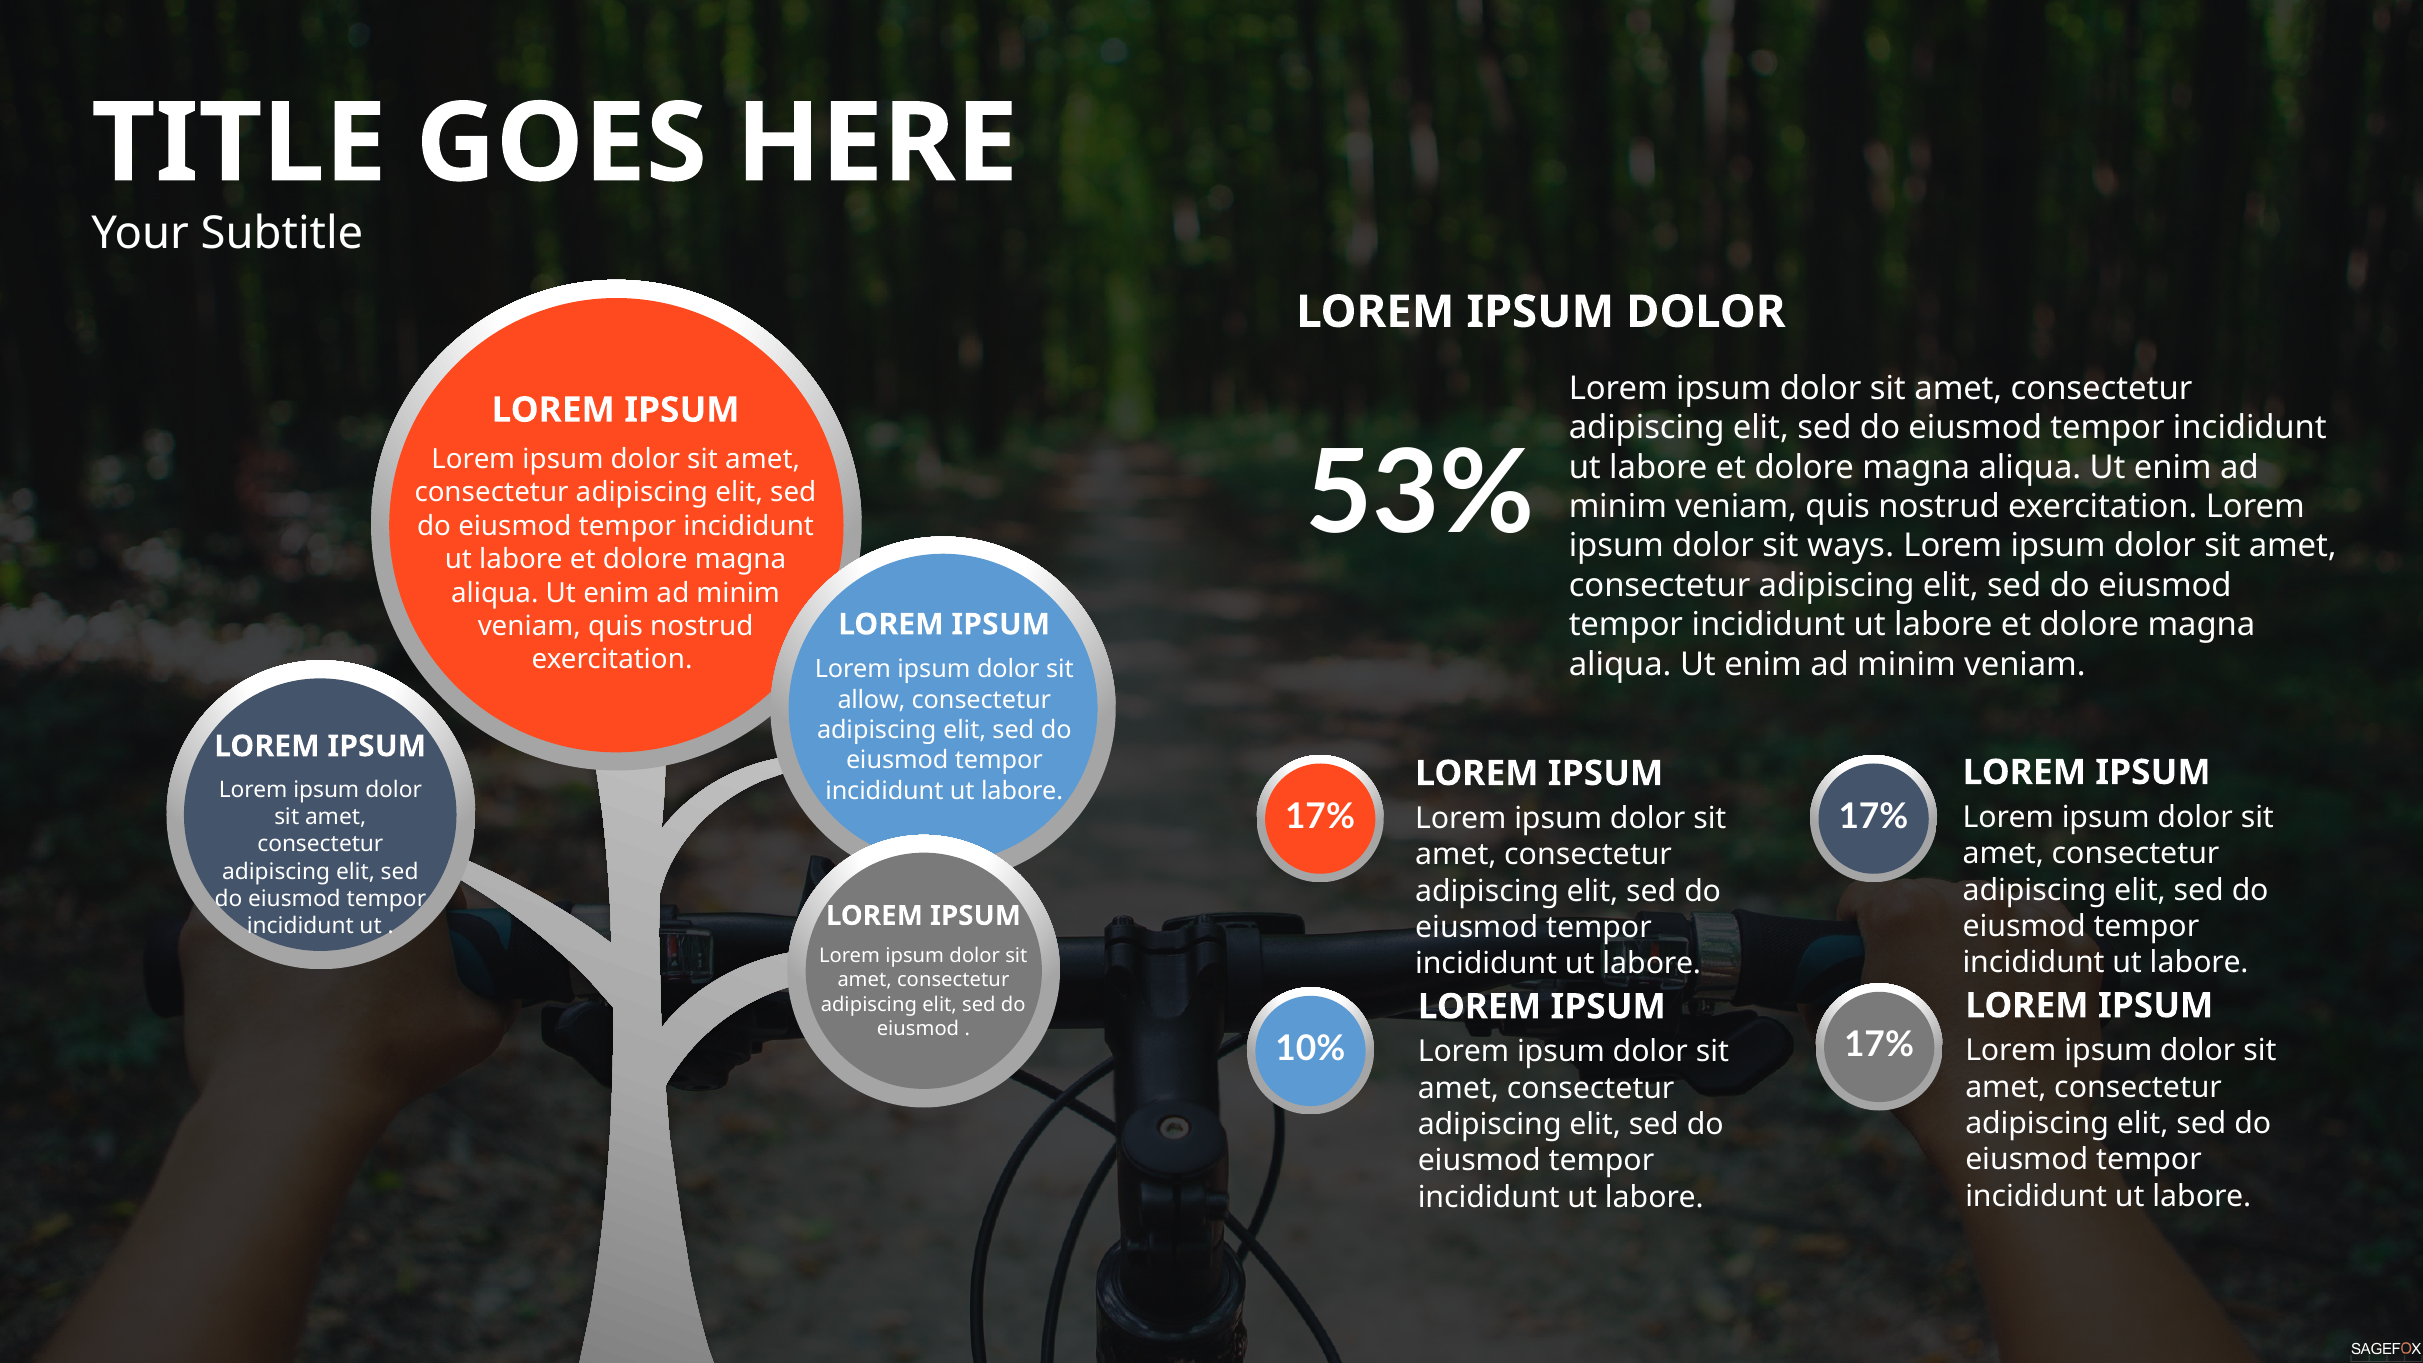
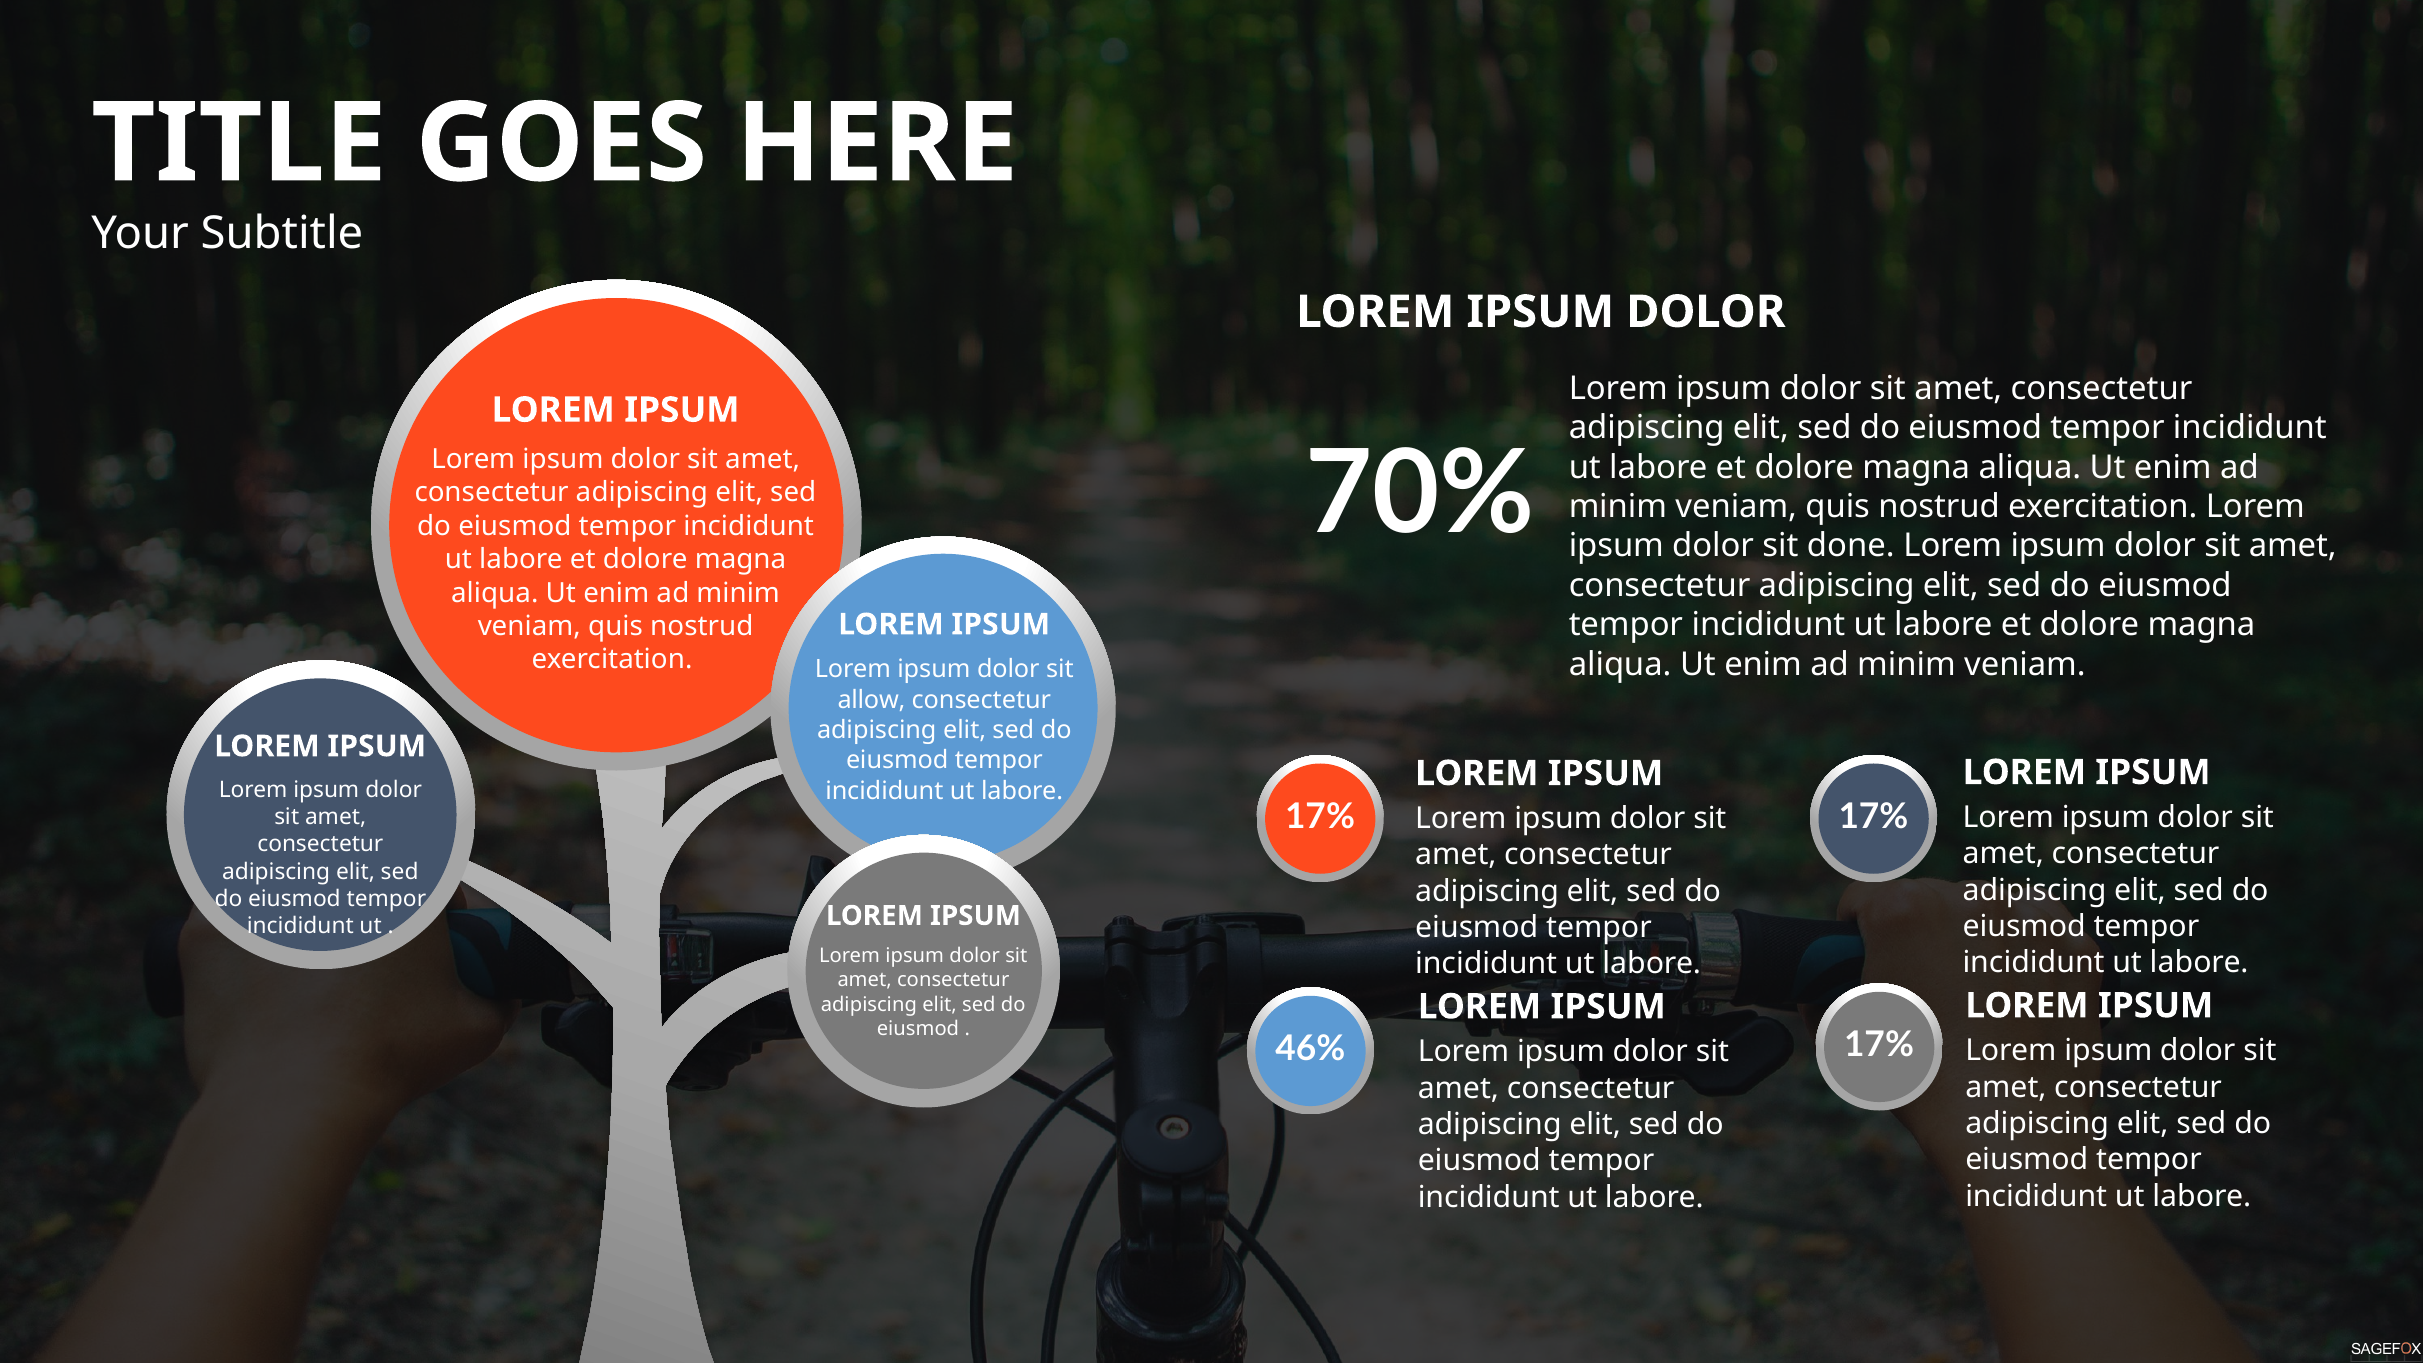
53%: 53% -> 70%
ways: ways -> done
10%: 10% -> 46%
